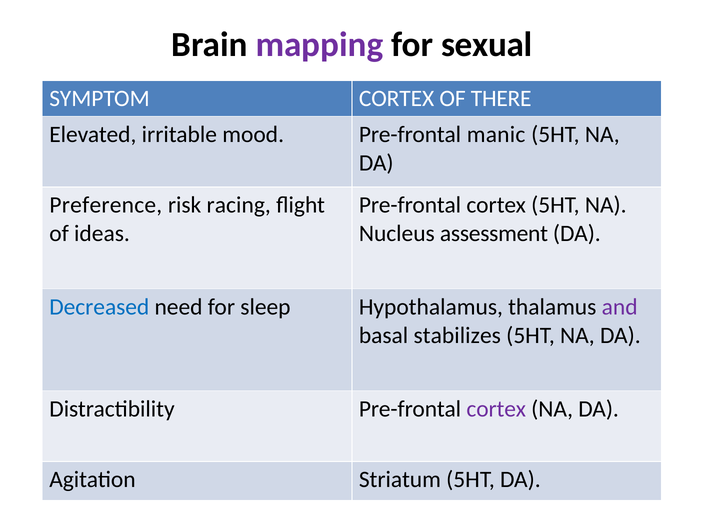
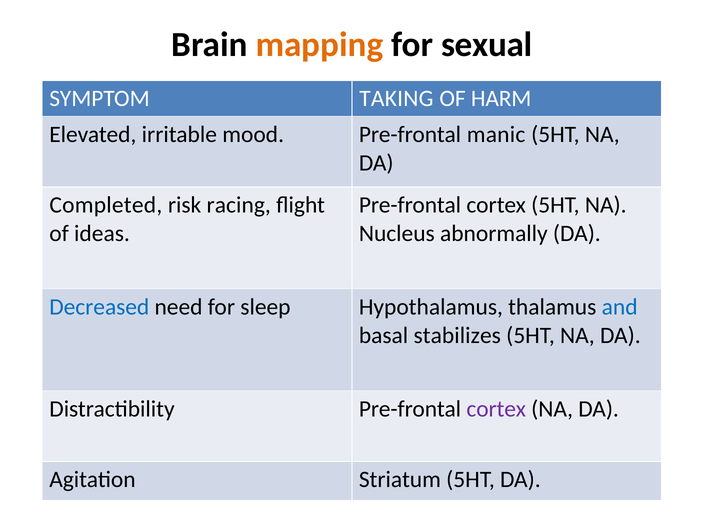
mapping colour: purple -> orange
SYMPTOM CORTEX: CORTEX -> TAKING
THERE: THERE -> HARM
Preference: Preference -> Completed
assessment: assessment -> abnormally
and colour: purple -> blue
